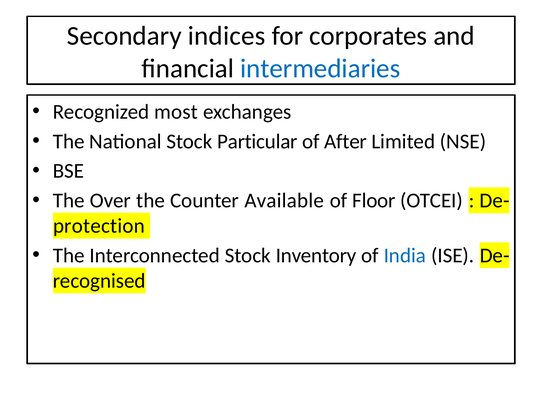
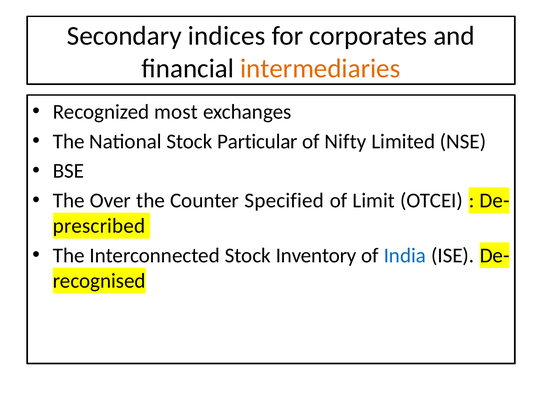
intermediaries colour: blue -> orange
After: After -> Nifty
Available: Available -> Specified
Floor: Floor -> Limit
protection: protection -> prescribed
